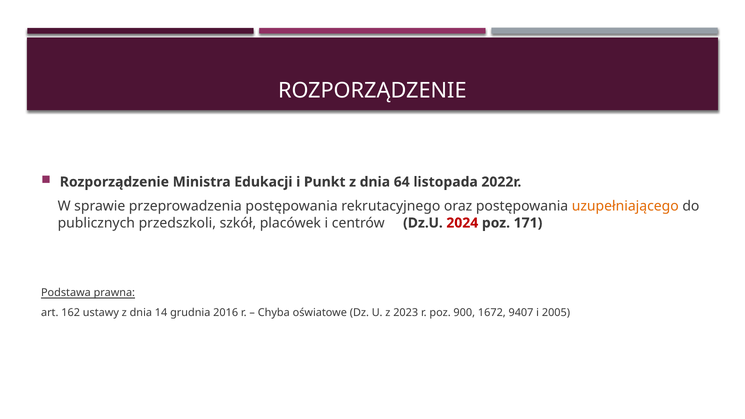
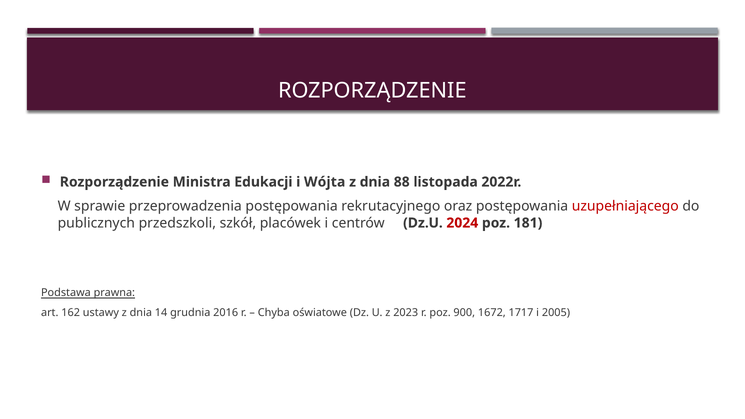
Punkt: Punkt -> Wójta
64: 64 -> 88
uzupełniającego colour: orange -> red
171: 171 -> 181
9407: 9407 -> 1717
